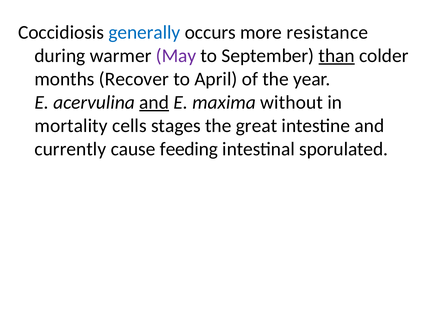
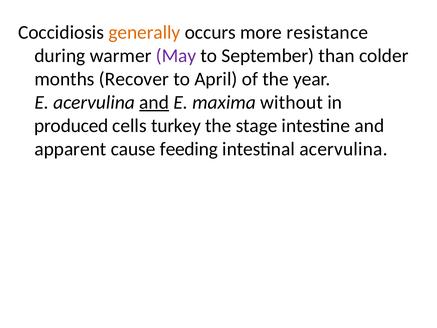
generally colour: blue -> orange
than underline: present -> none
mortality: mortality -> produced
stages: stages -> turkey
great: great -> stage
currently: currently -> apparent
intestinal sporulated: sporulated -> acervulina
